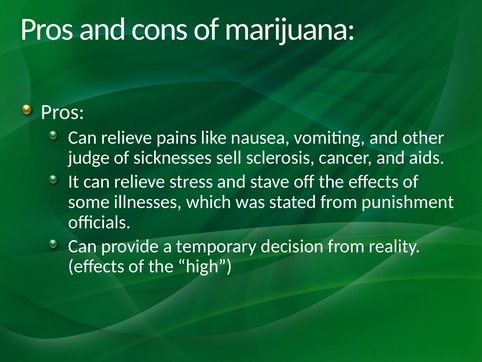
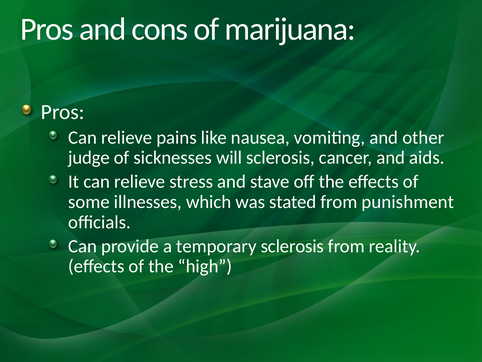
sell: sell -> will
temporary decision: decision -> sclerosis
